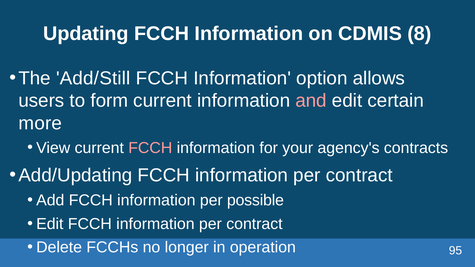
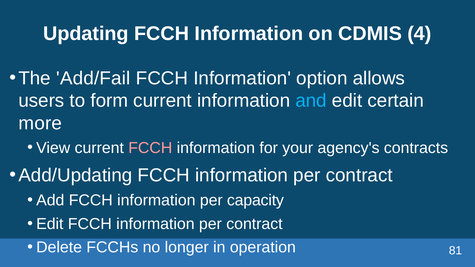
8: 8 -> 4
Add/Still: Add/Still -> Add/Fail
and colour: pink -> light blue
possible: possible -> capacity
95: 95 -> 81
